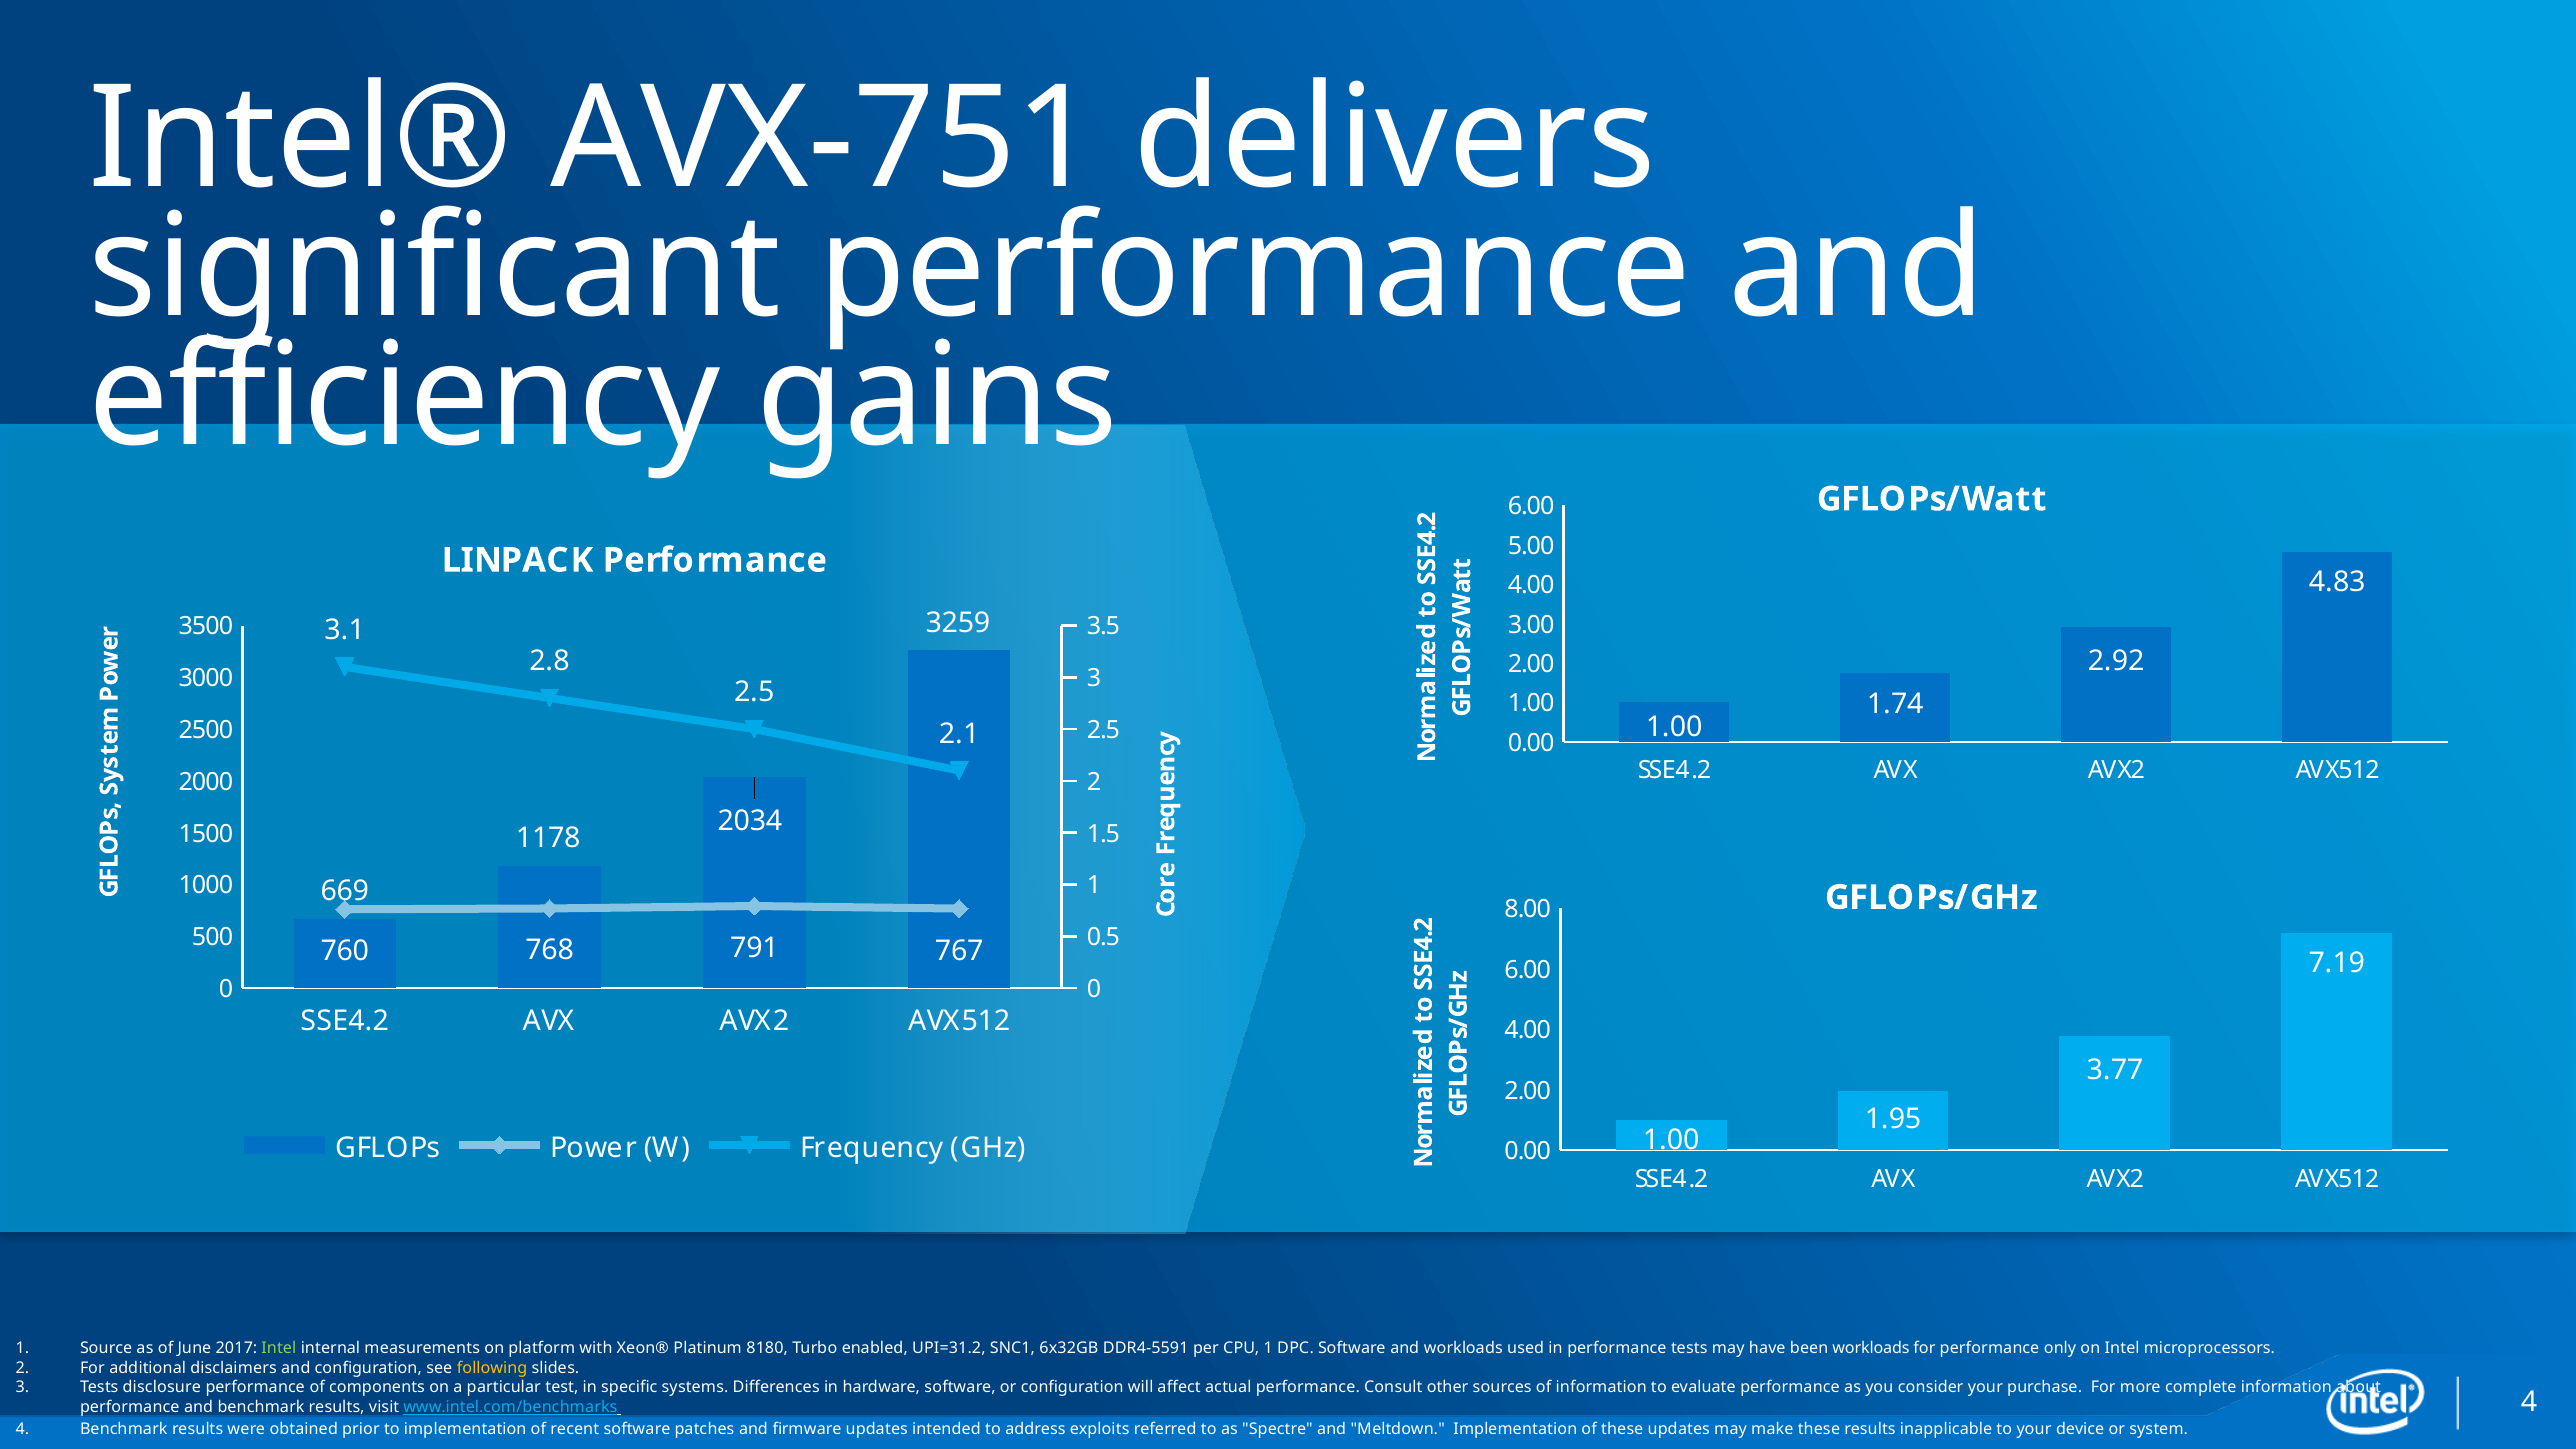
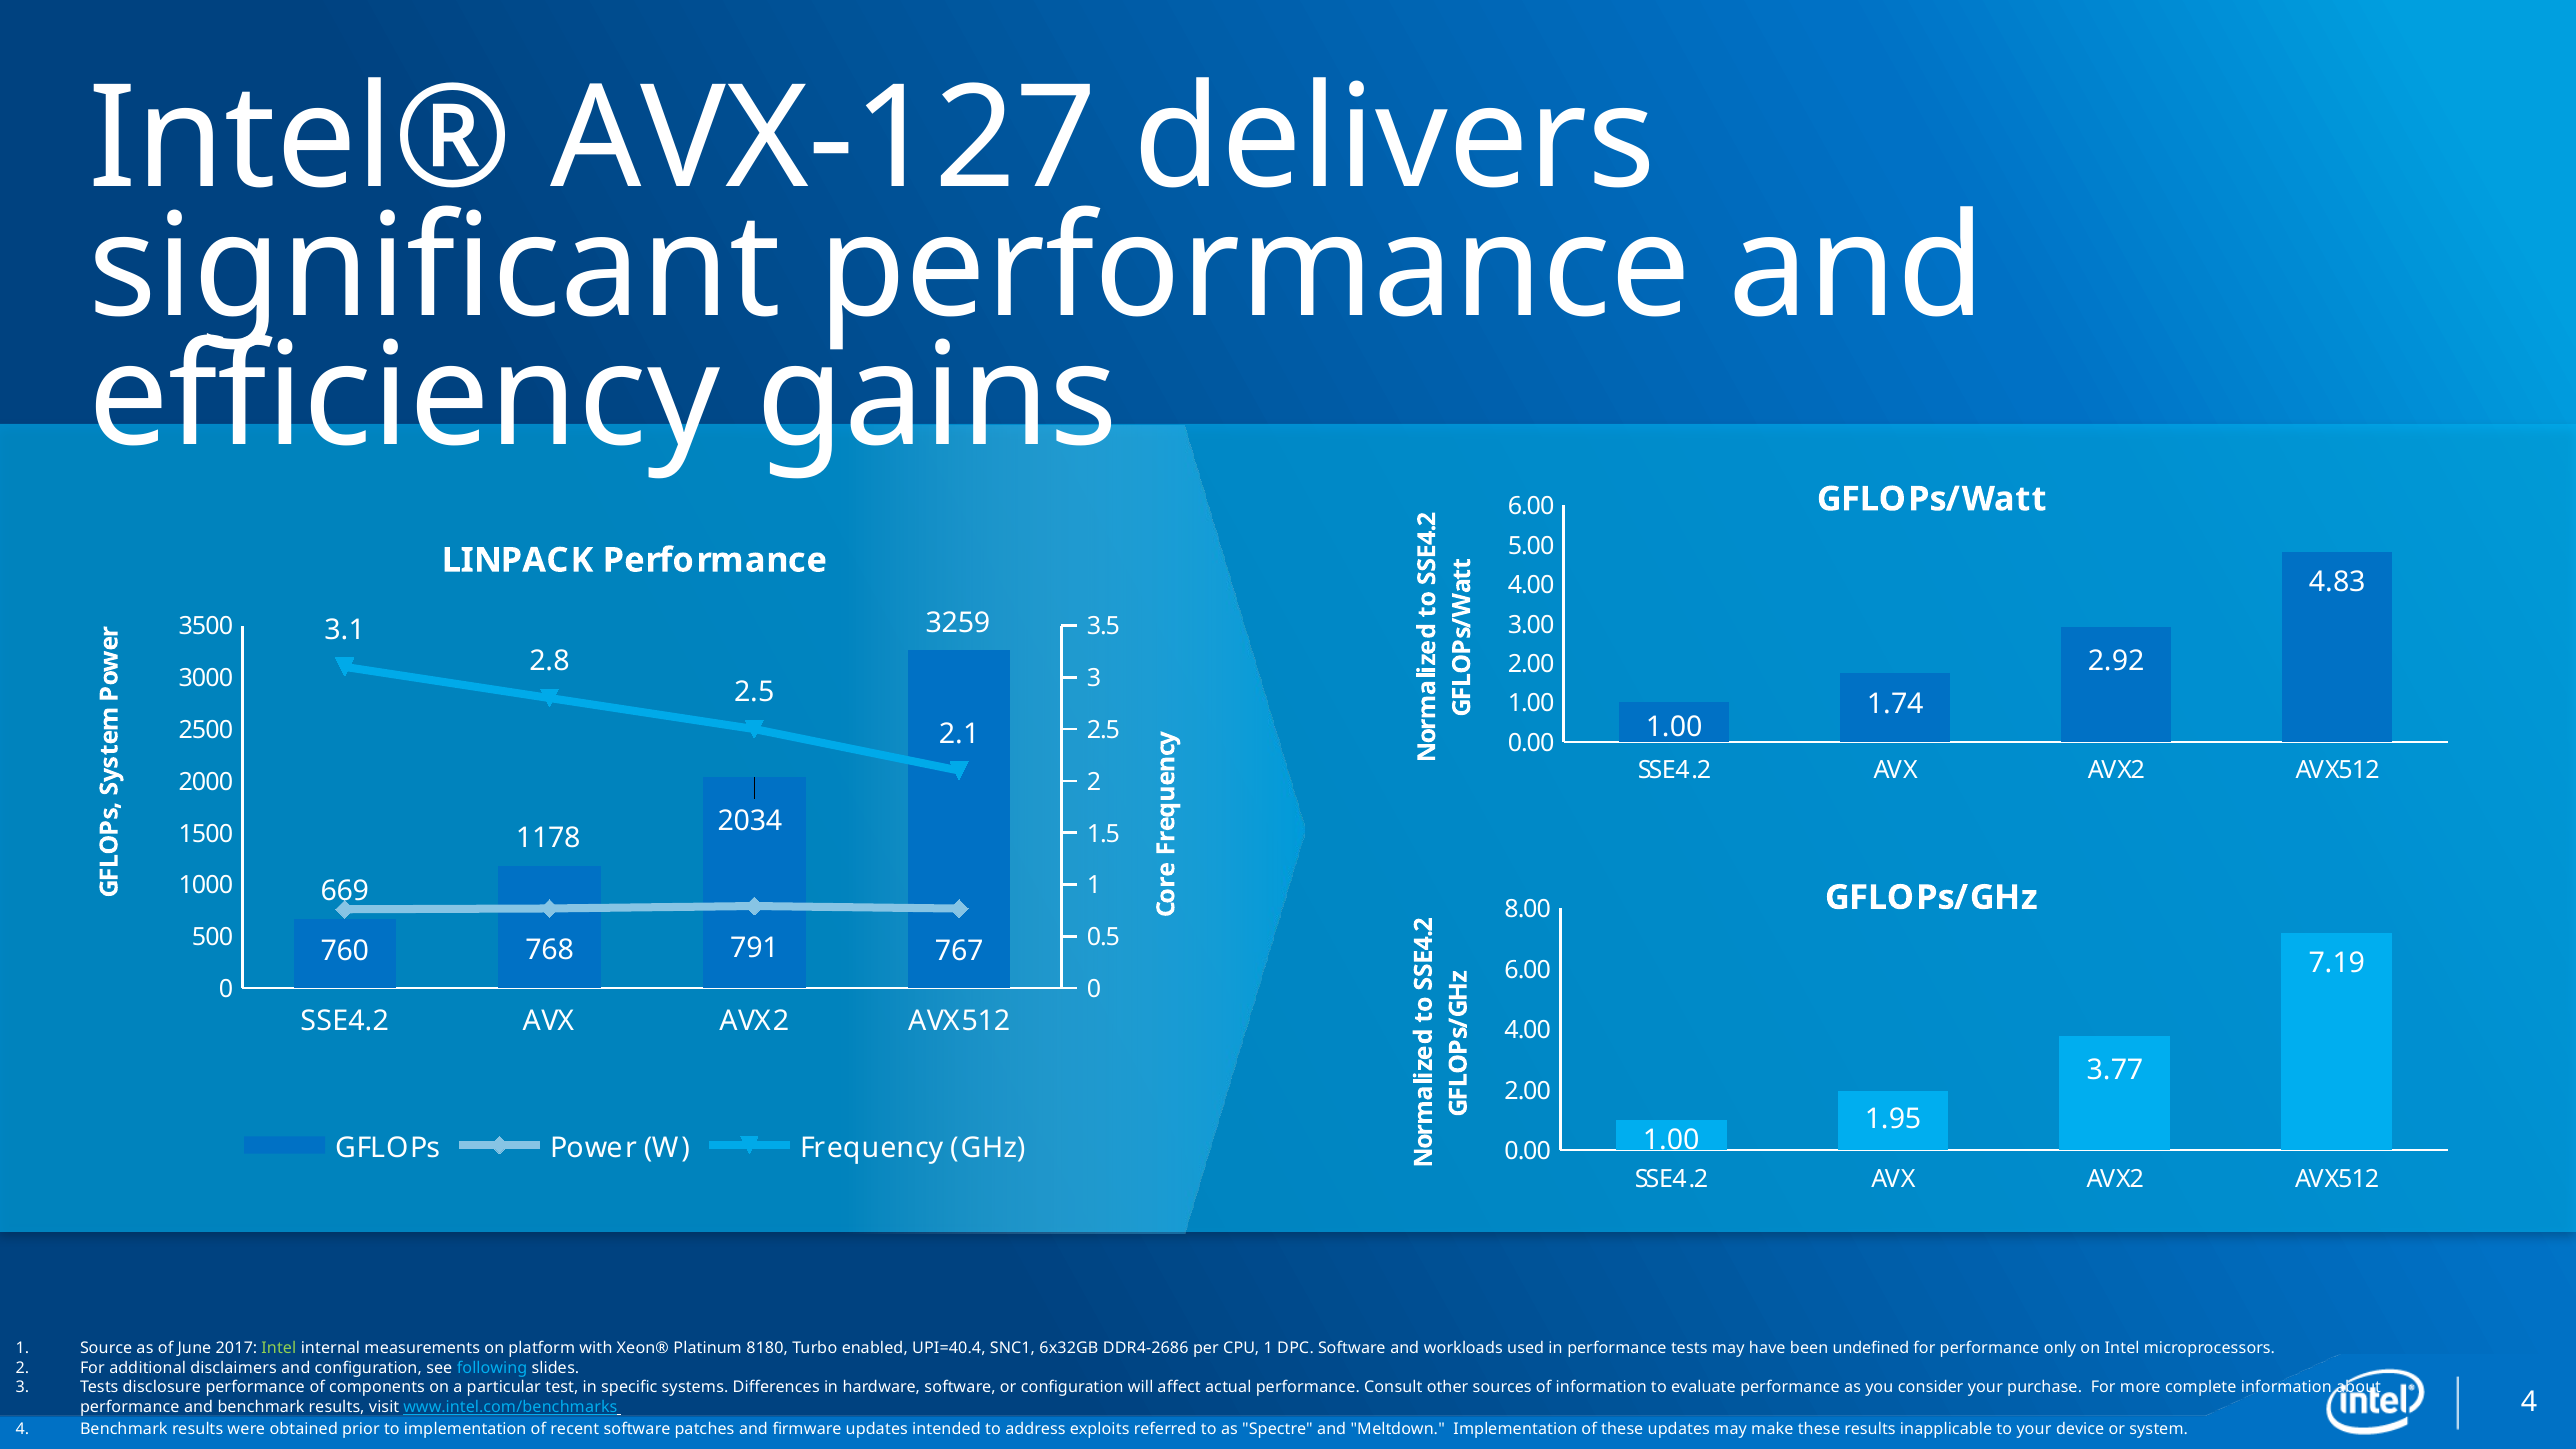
AVX-751: AVX-751 -> AVX-127
UPI=31.2: UPI=31.2 -> UPI=40.4
DDR4-5591: DDR4-5591 -> DDR4-2686
been workloads: workloads -> undefined
following colour: yellow -> light blue
